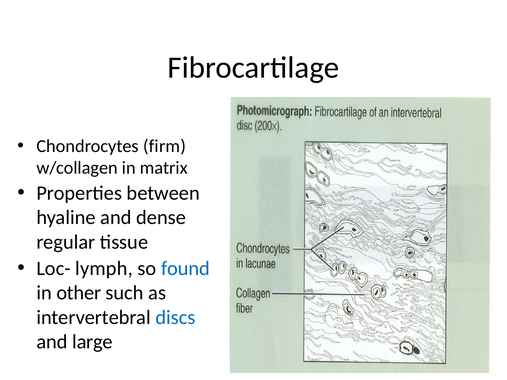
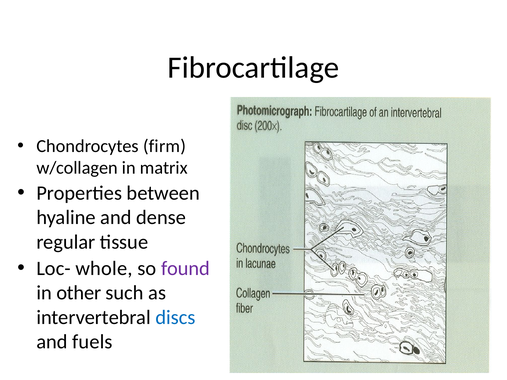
lymph: lymph -> whole
found colour: blue -> purple
large: large -> fuels
